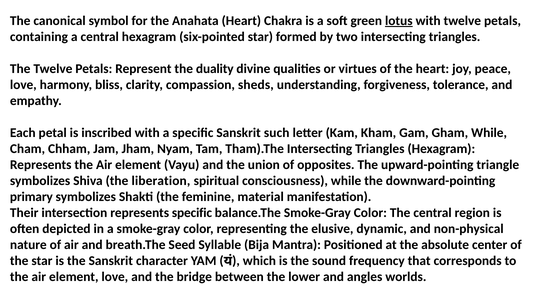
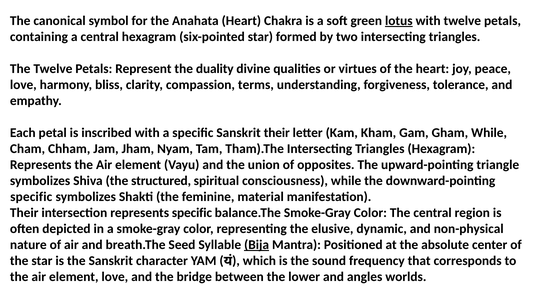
sheds: sheds -> terms
Sanskrit such: such -> their
liberation: liberation -> structured
primary at (31, 197): primary -> specific
Bija underline: none -> present
